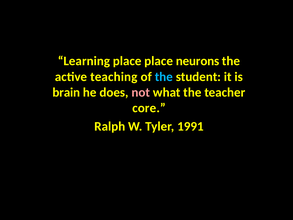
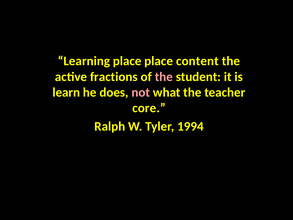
neurons: neurons -> content
teaching: teaching -> fractions
the at (164, 77) colour: light blue -> pink
brain: brain -> learn
1991: 1991 -> 1994
